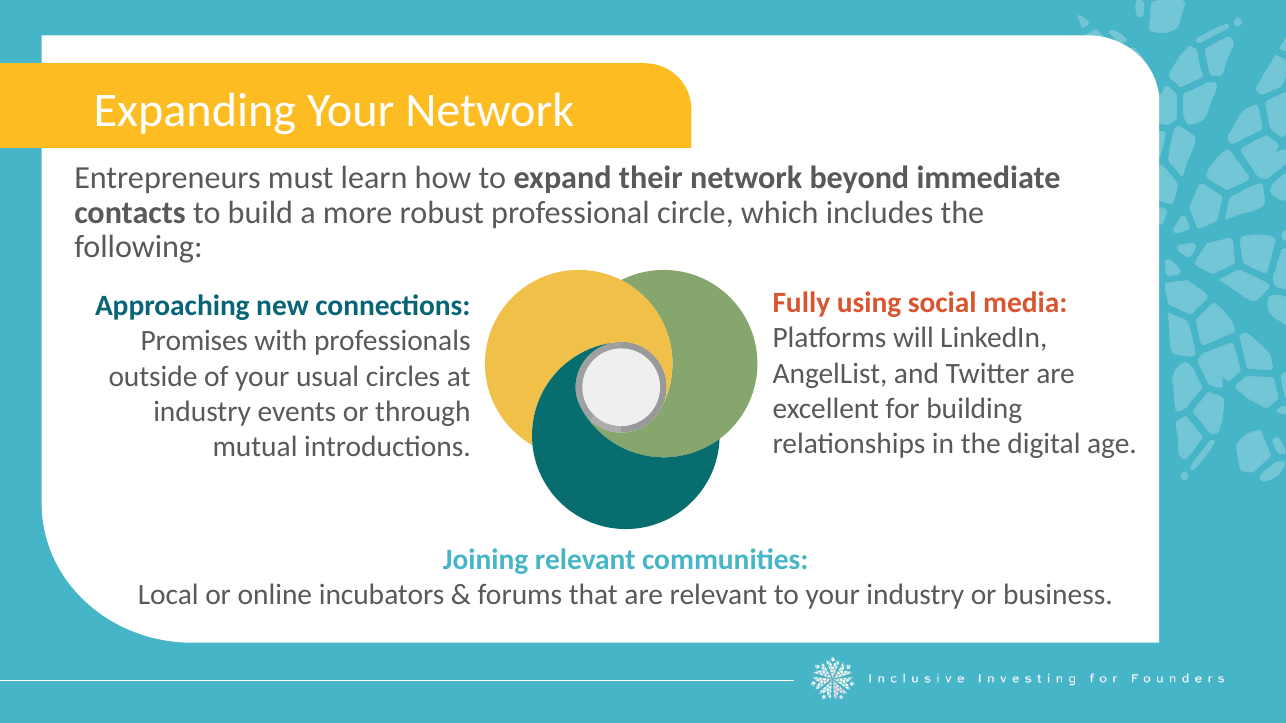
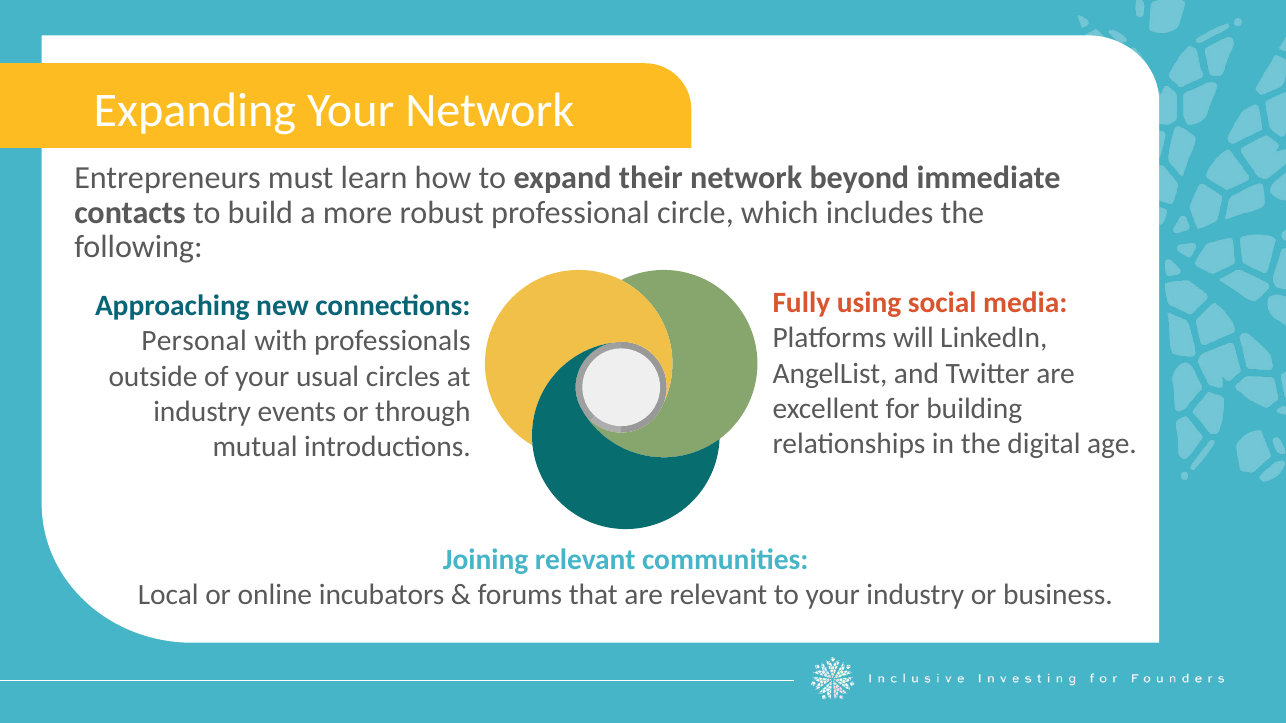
Promises: Promises -> Personal
